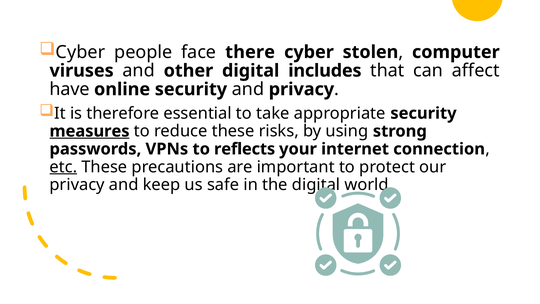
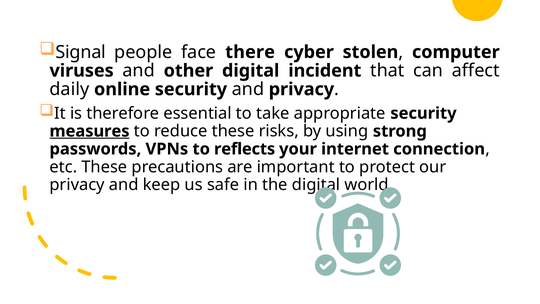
Cyber at (80, 52): Cyber -> Signal
includes: includes -> incident
have: have -> daily
etc underline: present -> none
